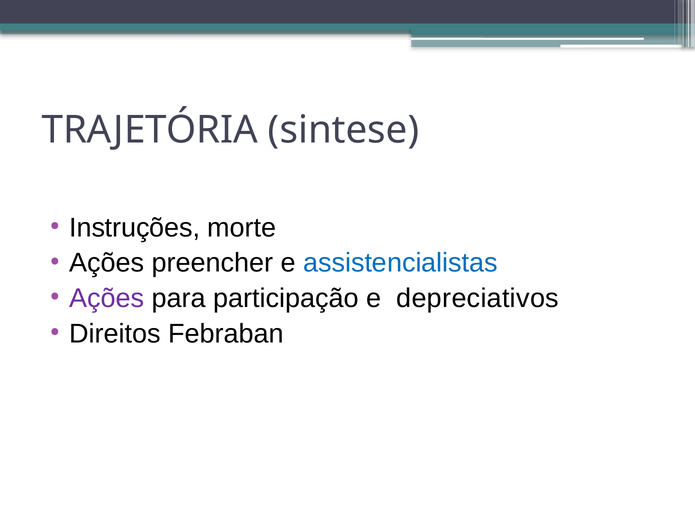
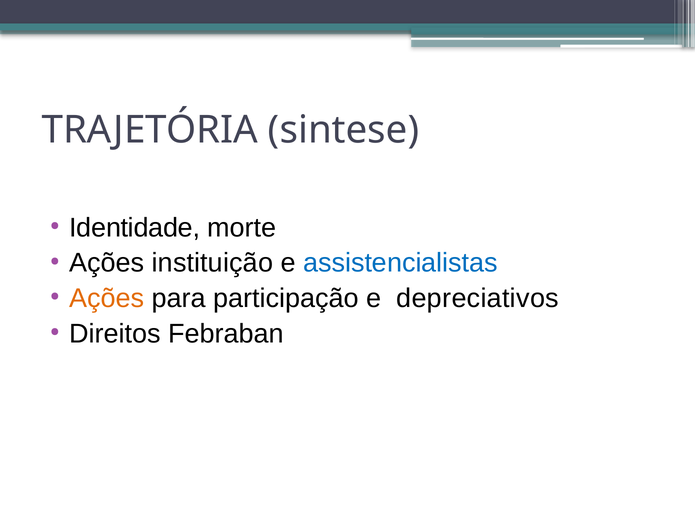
Instruções: Instruções -> Identidade
preencher: preencher -> instituição
Ações at (107, 299) colour: purple -> orange
